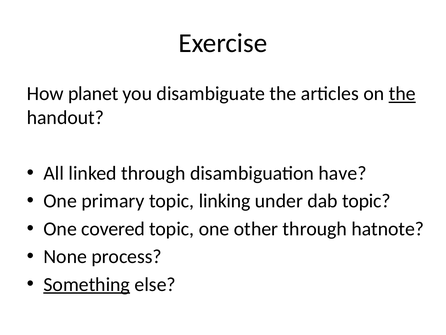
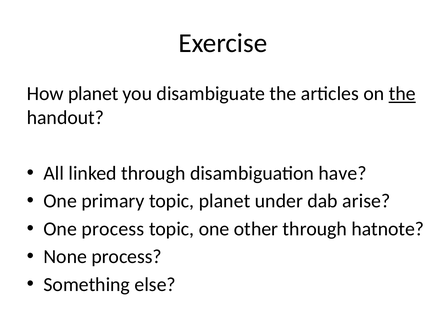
topic linking: linking -> planet
dab topic: topic -> arise
One covered: covered -> process
Something underline: present -> none
